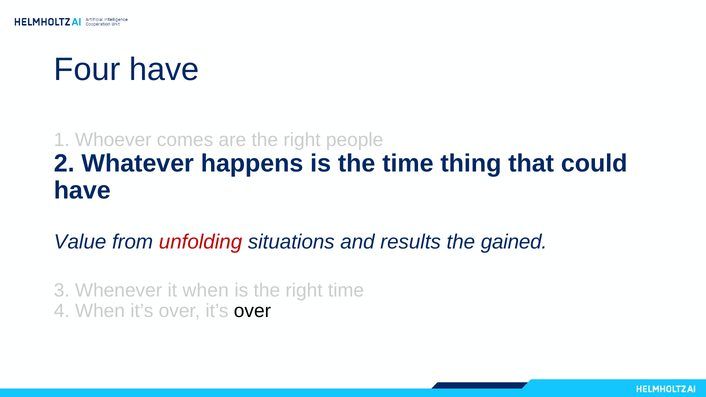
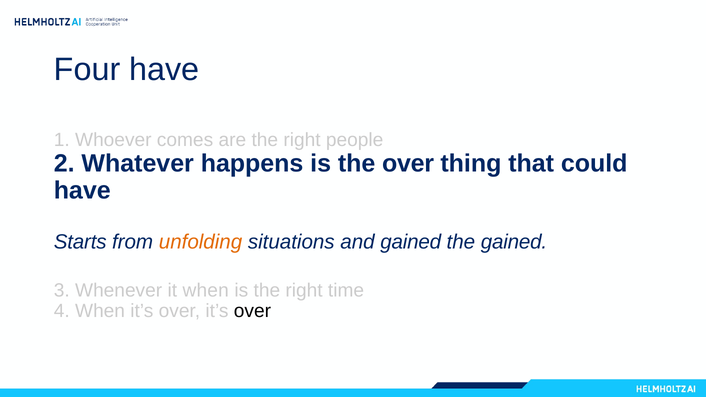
the time: time -> over
Value: Value -> Starts
unfolding colour: red -> orange
and results: results -> gained
